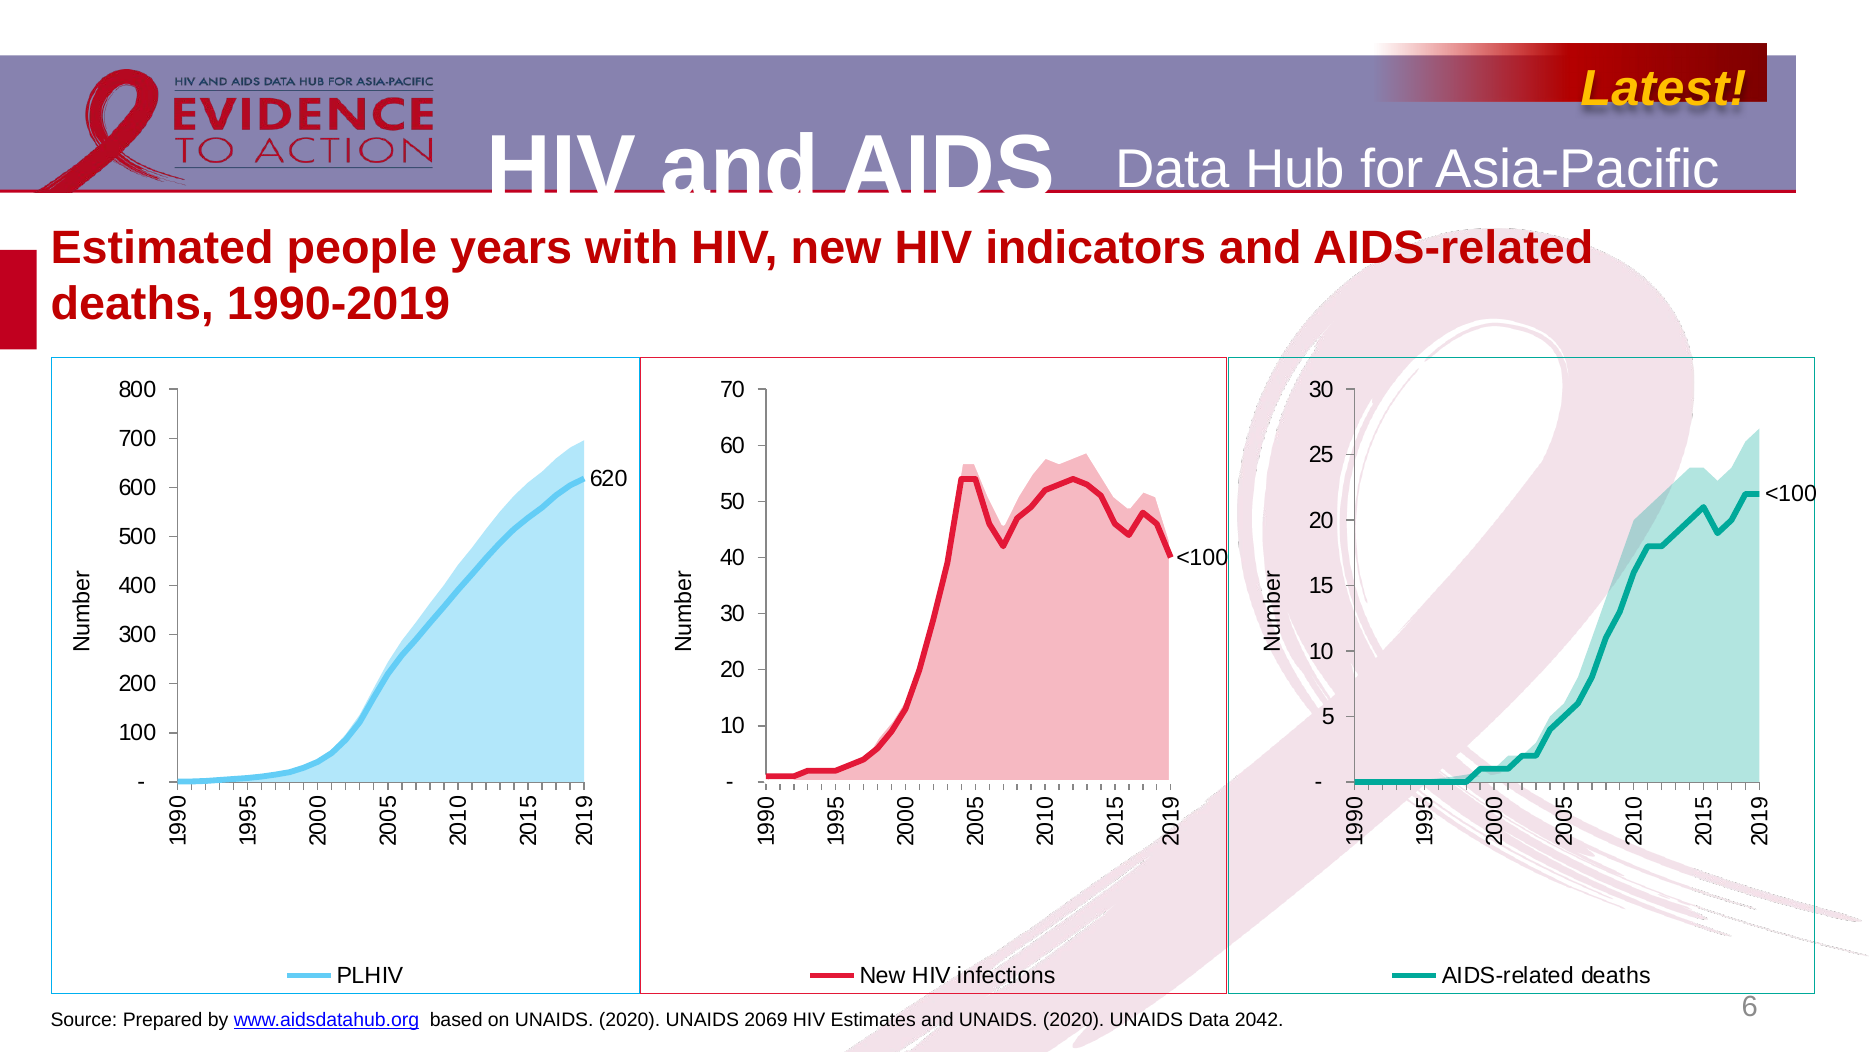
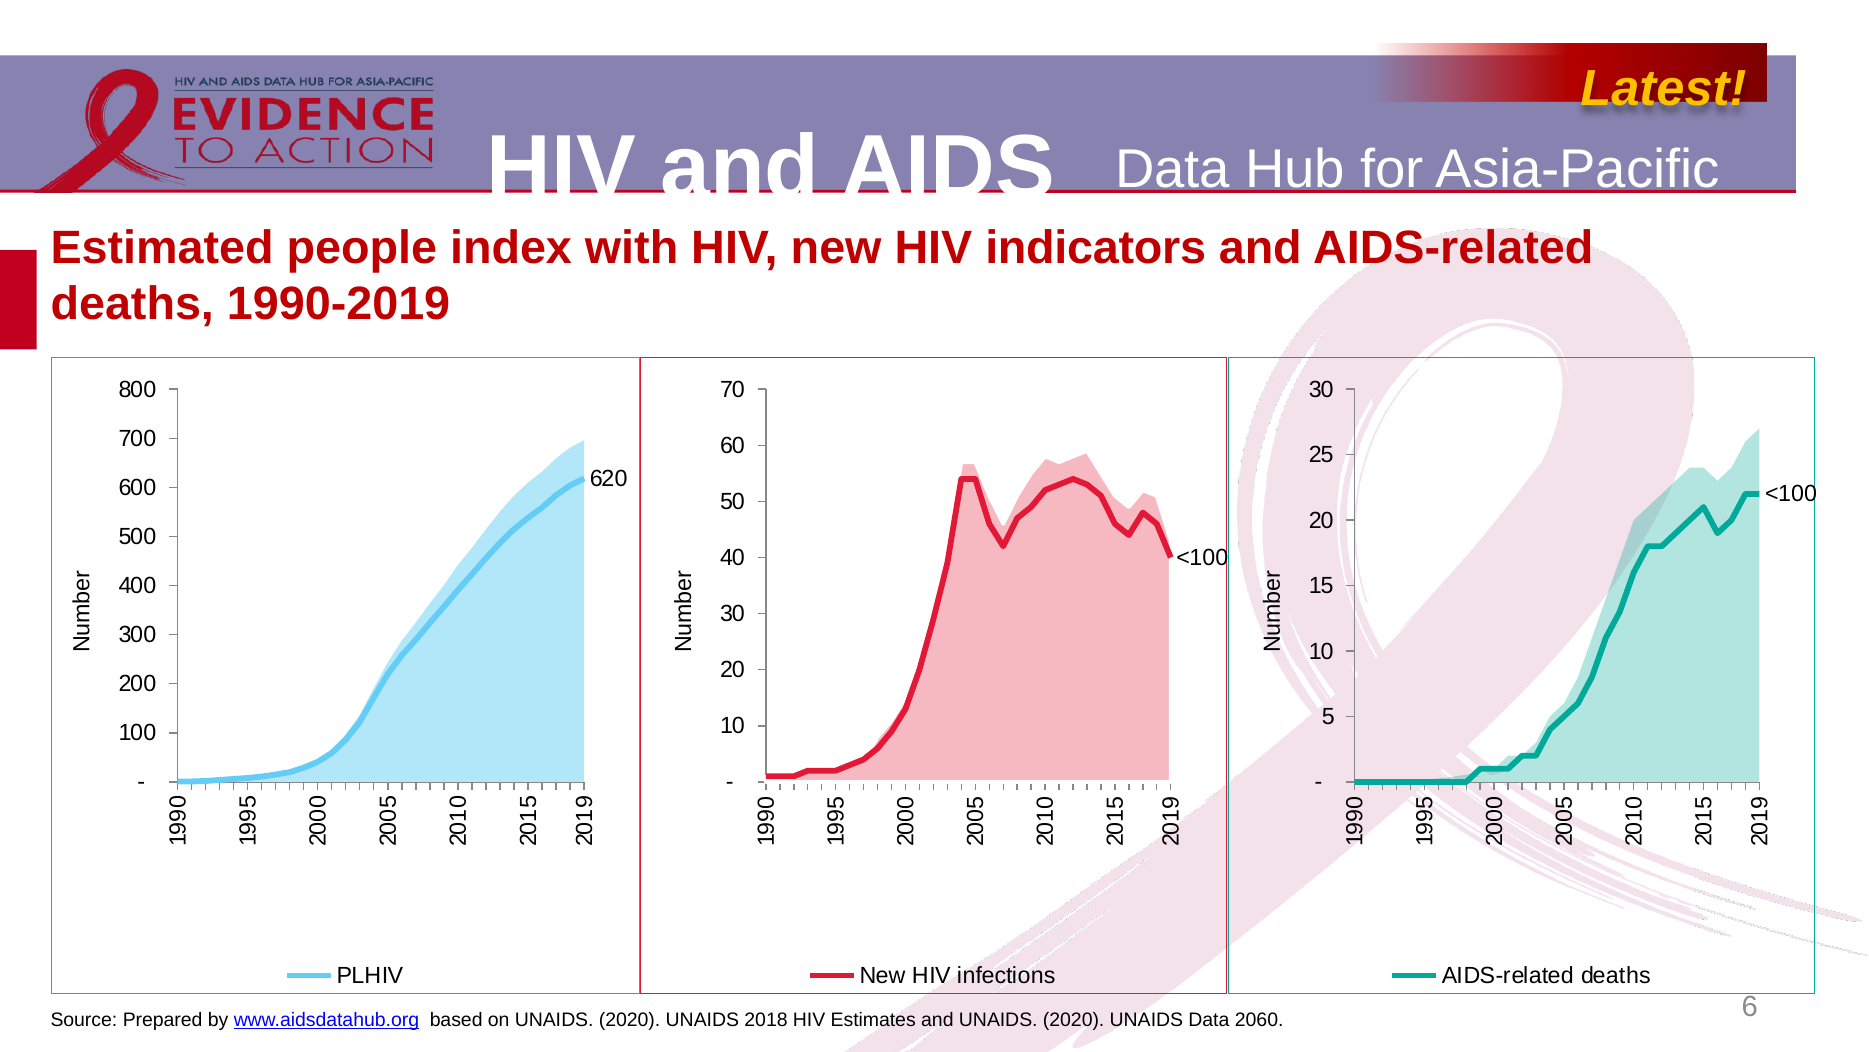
years: years -> index
2069: 2069 -> 2018
2042: 2042 -> 2060
